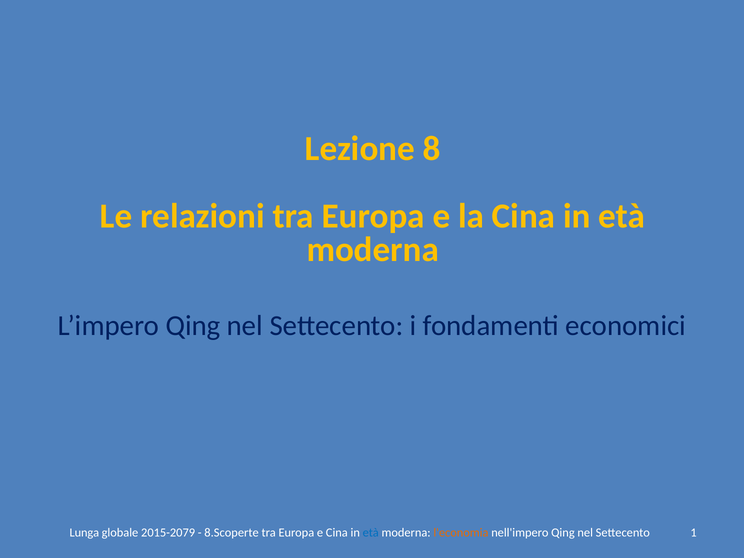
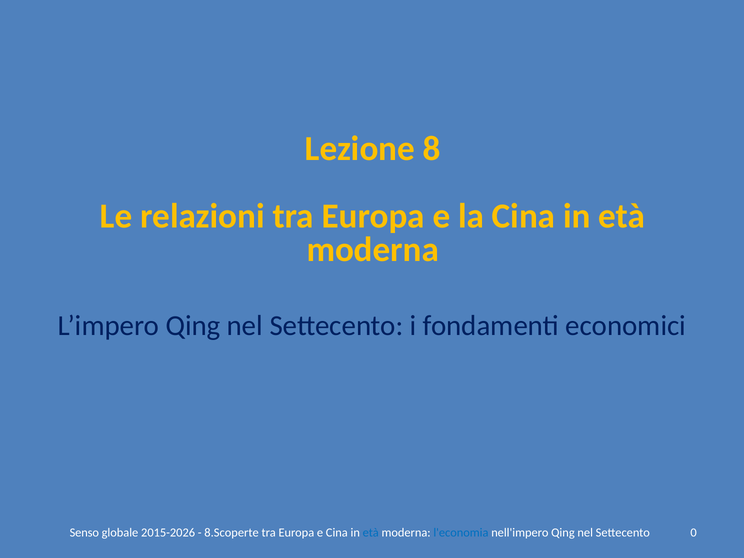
Lunga: Lunga -> Senso
2015-2079: 2015-2079 -> 2015-2026
l'economia colour: orange -> blue
1: 1 -> 0
